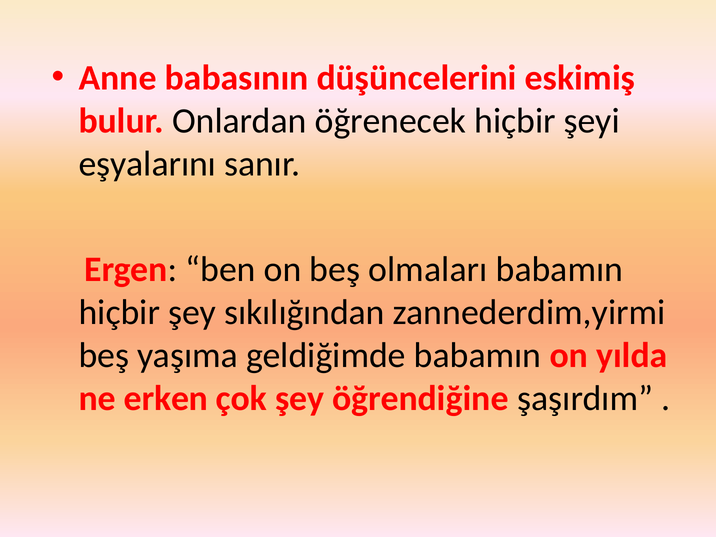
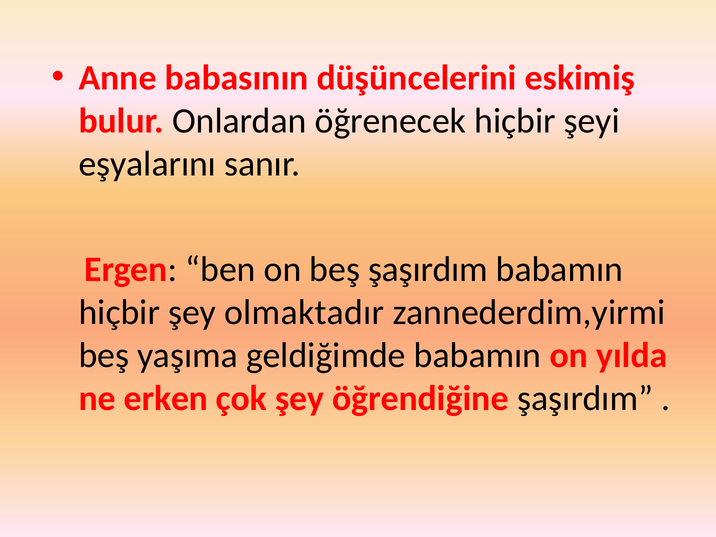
beş olmaları: olmaları -> şaşırdım
sıkılığından: sıkılığından -> olmaktadır
